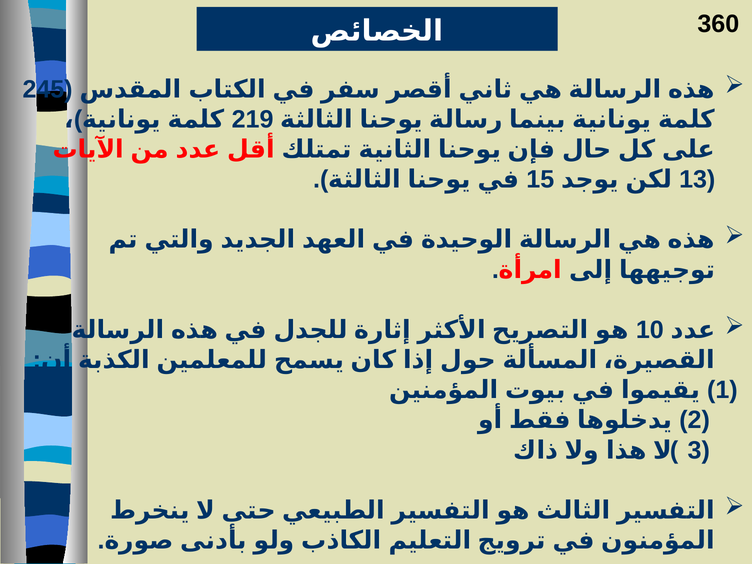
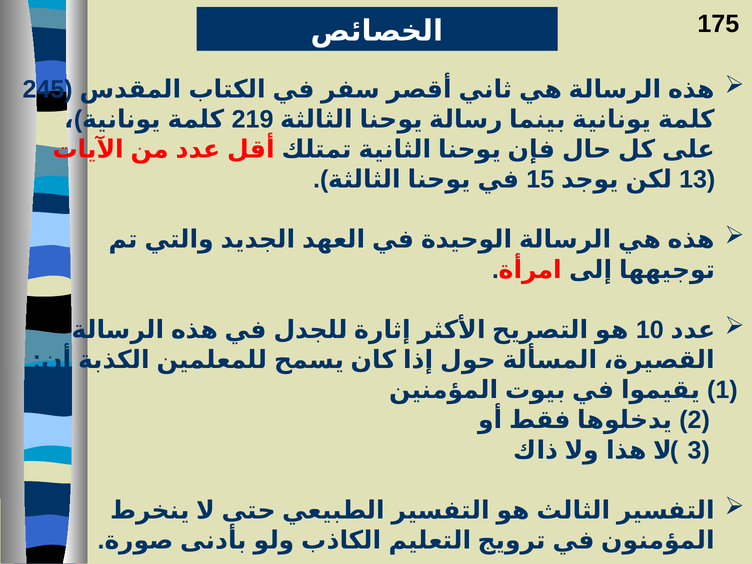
360: 360 -> 175
